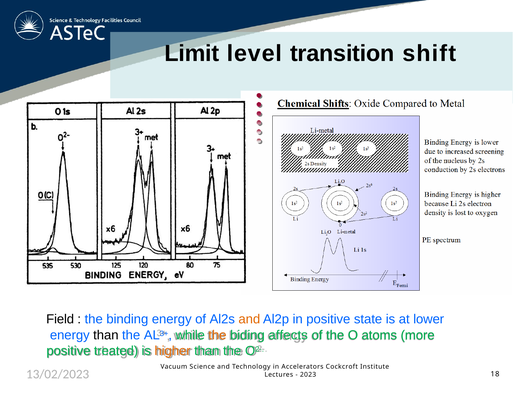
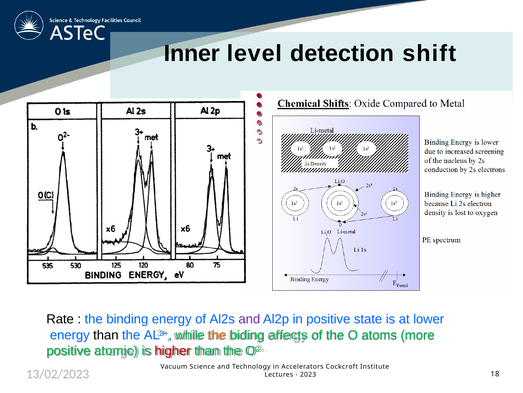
Limit: Limit -> Inner
transition: transition -> detection
Field: Field -> Rate
and at (249, 319) colour: orange -> purple
treated: treated -> atomic
higher colour: orange -> red
